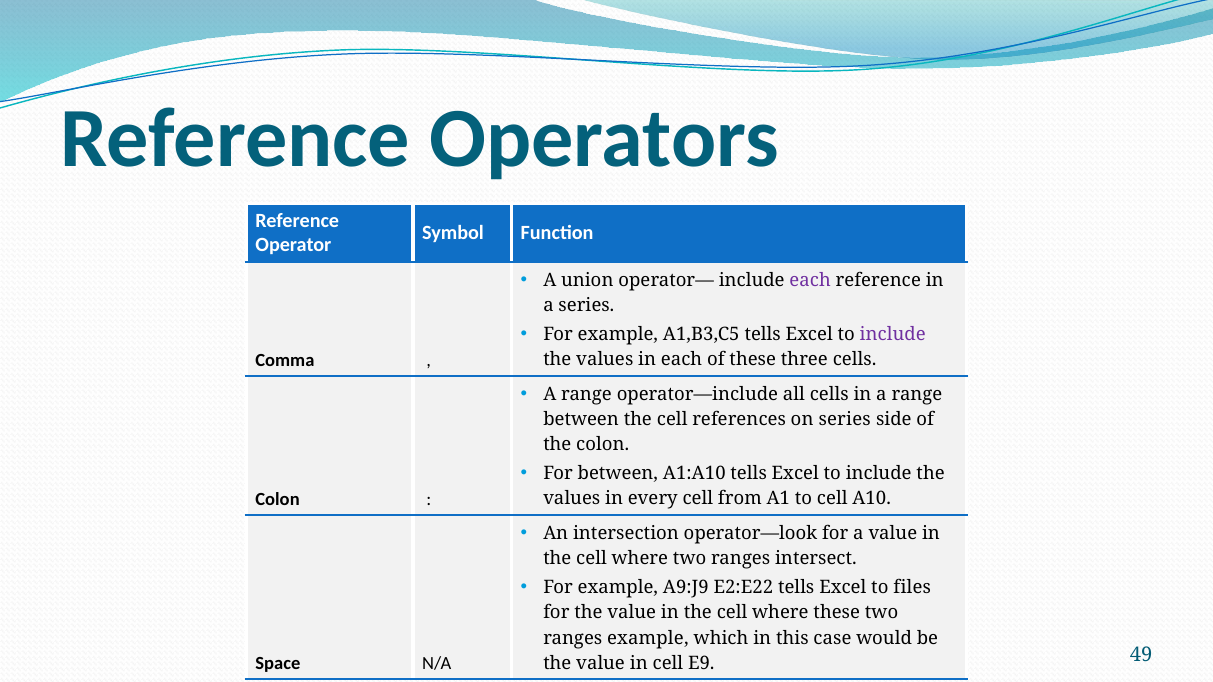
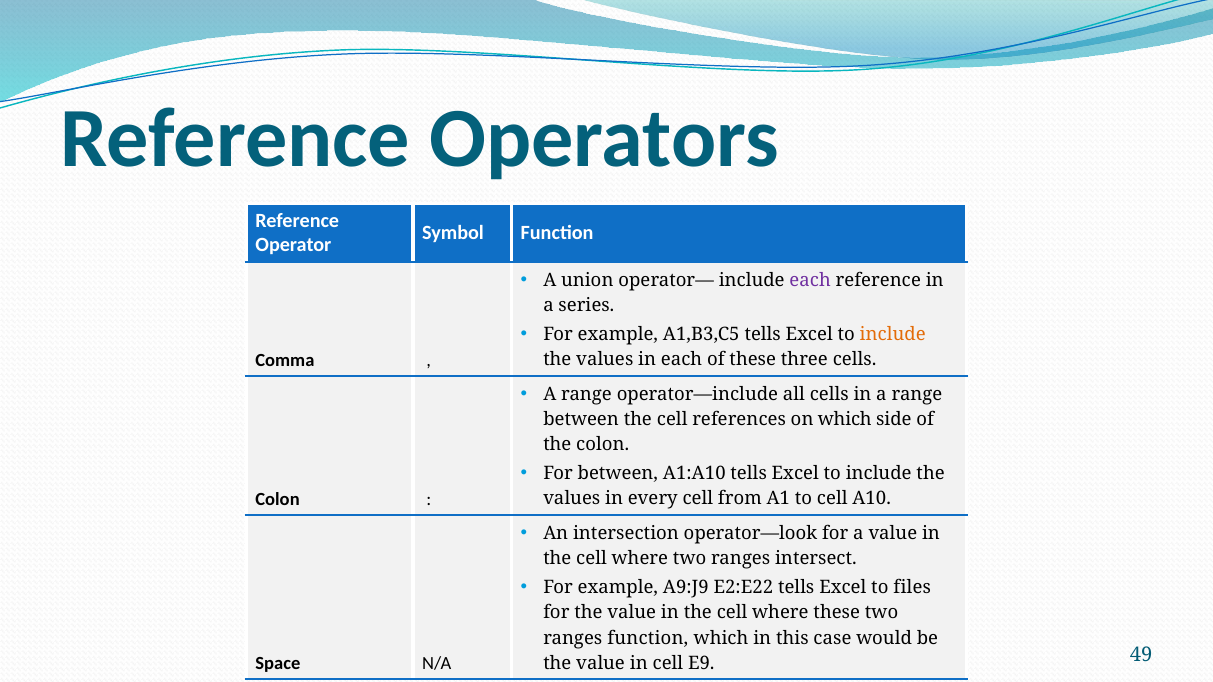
include at (893, 335) colour: purple -> orange
on series: series -> which
ranges example: example -> function
